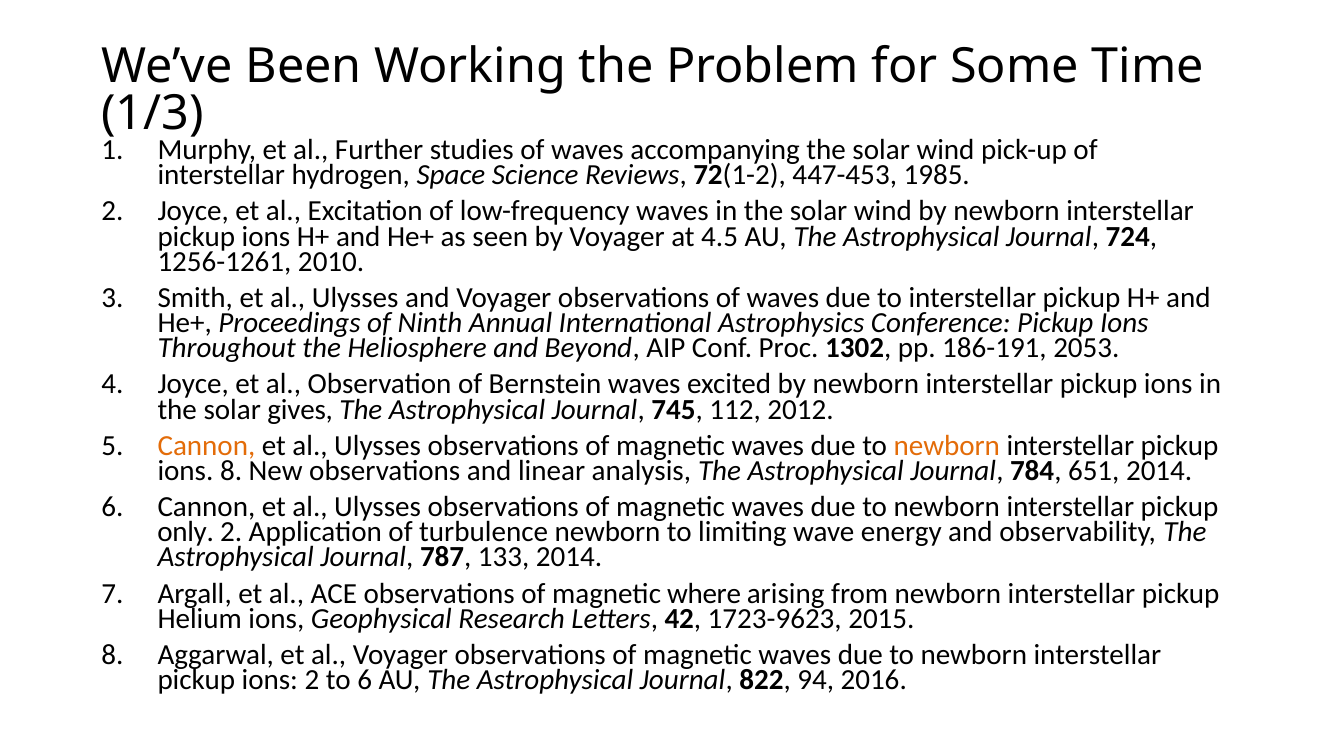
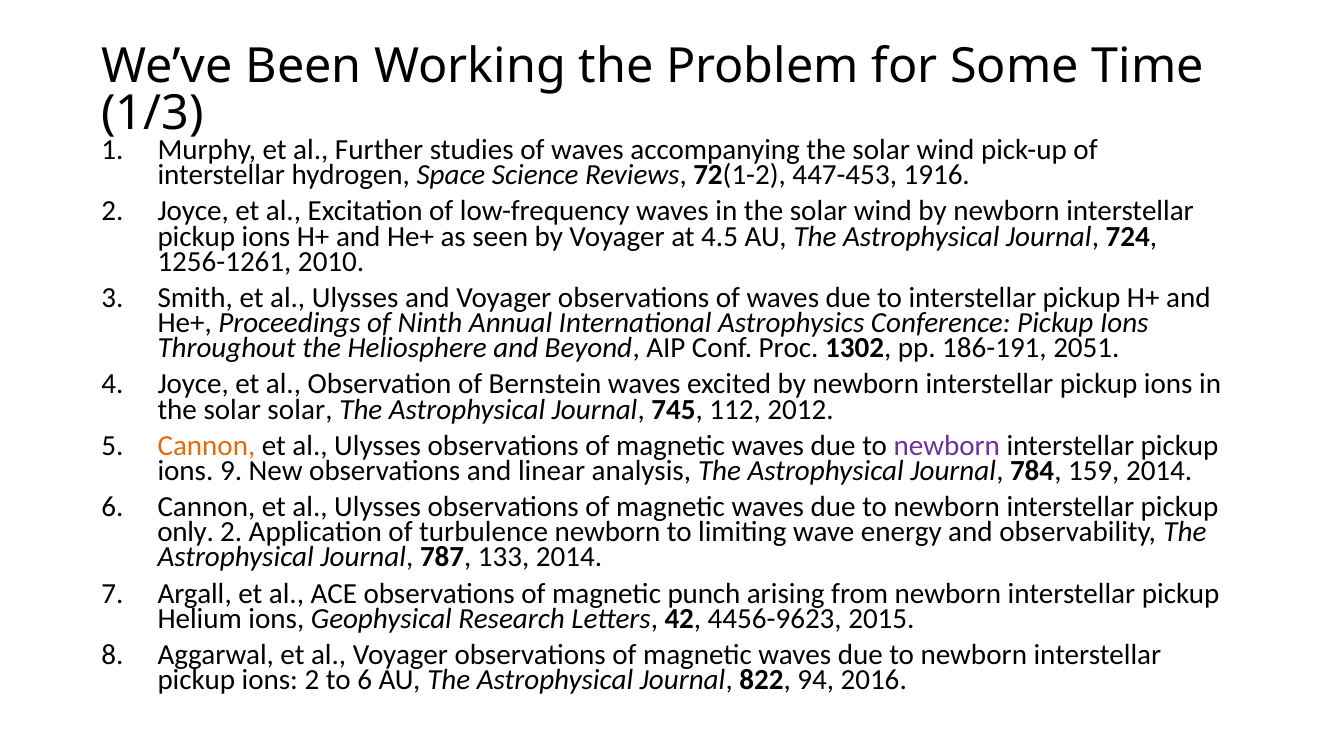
1985: 1985 -> 1916
2053: 2053 -> 2051
solar gives: gives -> solar
newborn at (947, 446) colour: orange -> purple
ions 8: 8 -> 9
651: 651 -> 159
where: where -> punch
1723-9623: 1723-9623 -> 4456-9623
